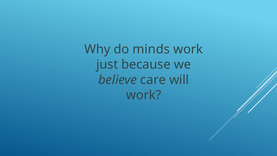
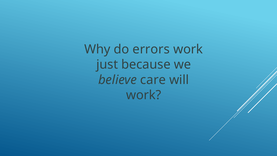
minds: minds -> errors
